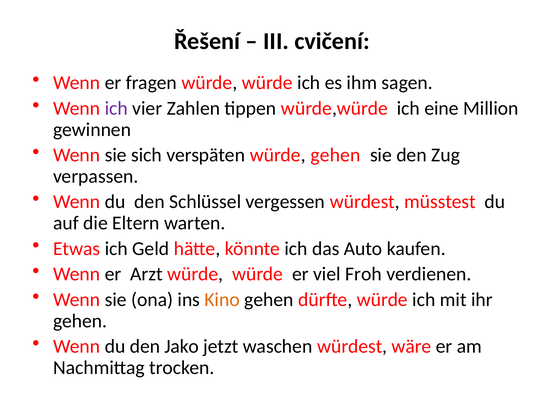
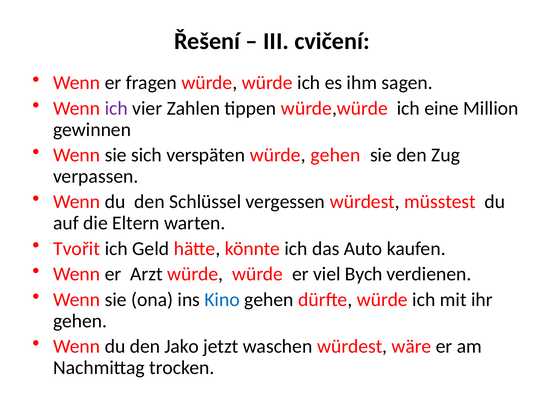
Etwas: Etwas -> Tvořit
Froh: Froh -> Bych
Kino colour: orange -> blue
